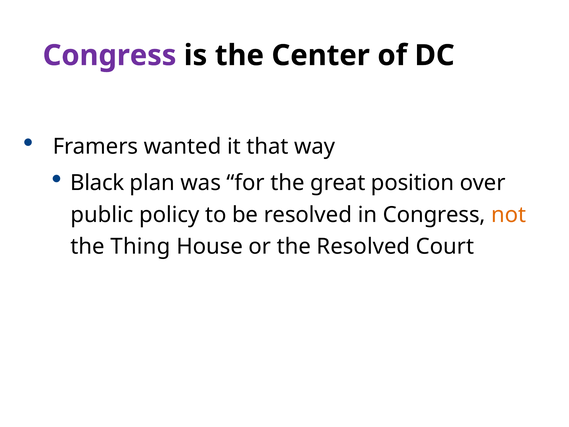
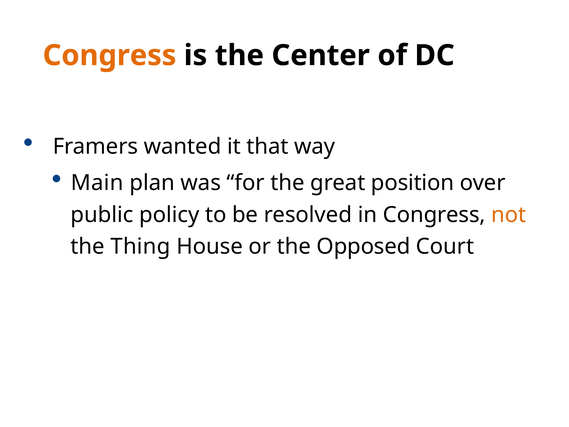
Congress at (110, 55) colour: purple -> orange
Black: Black -> Main
the Resolved: Resolved -> Opposed
